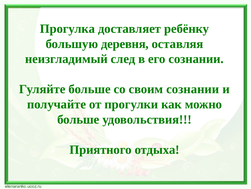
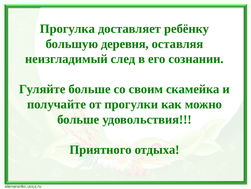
своим сознании: сознании -> скамейка
